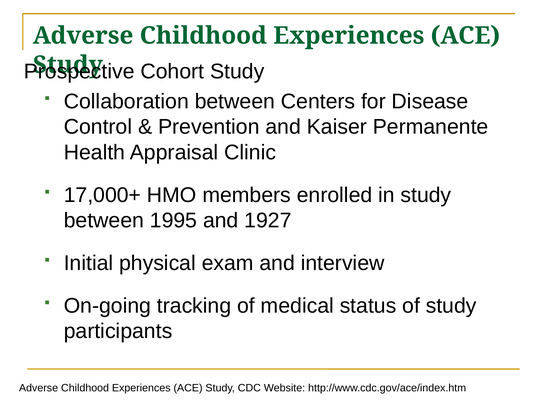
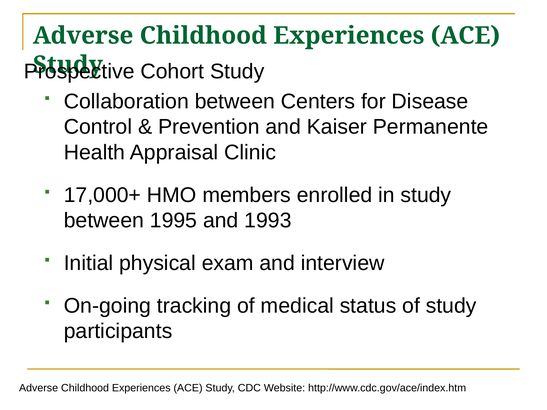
1927: 1927 -> 1993
